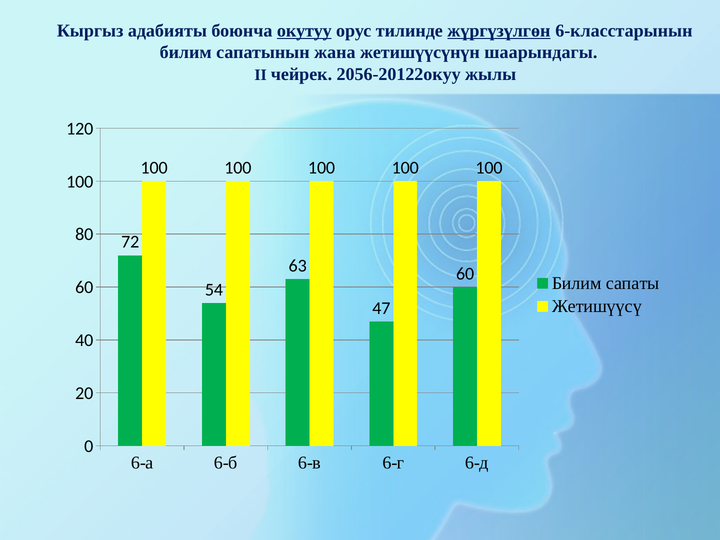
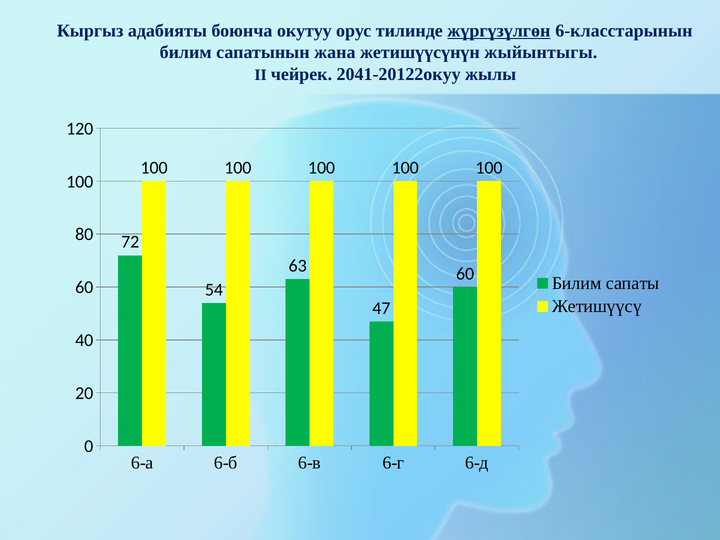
окутуу underline: present -> none
шаарындагы: шаарындагы -> жыйынтыгы
2056-20122окуу: 2056-20122окуу -> 2041-20122окуу
